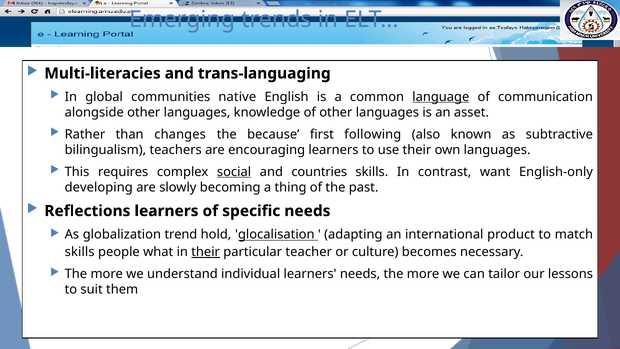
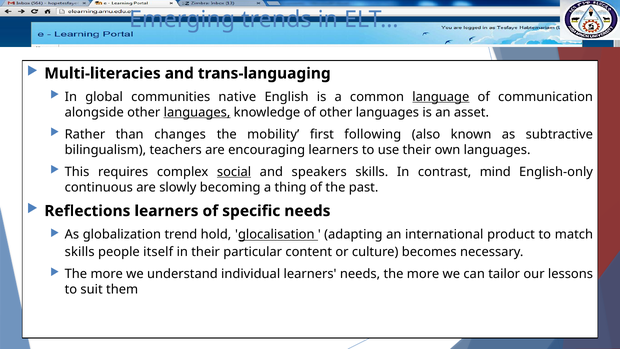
languages at (197, 112) underline: none -> present
because: because -> mobility
countries: countries -> speakers
want: want -> mind
developing: developing -> continuous
what: what -> itself
their at (206, 252) underline: present -> none
teacher: teacher -> content
